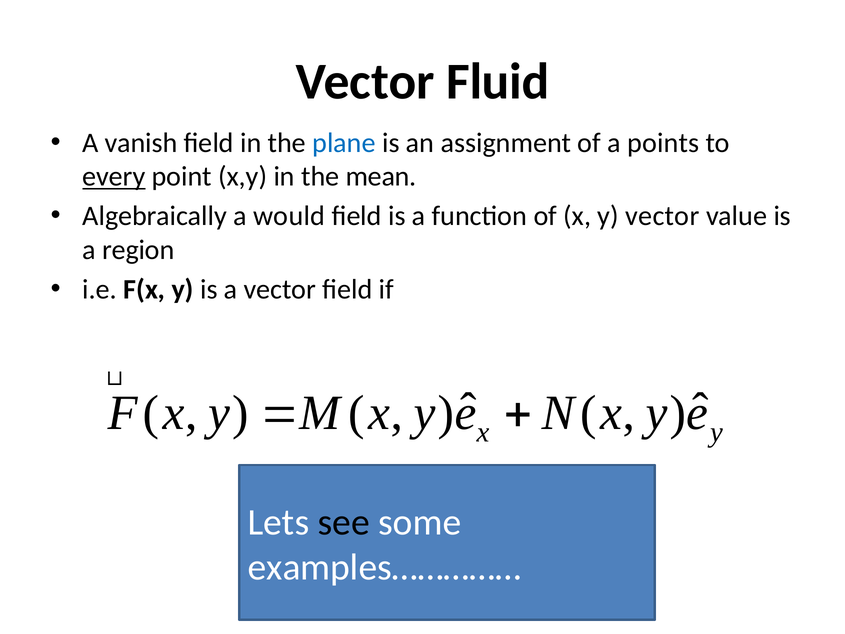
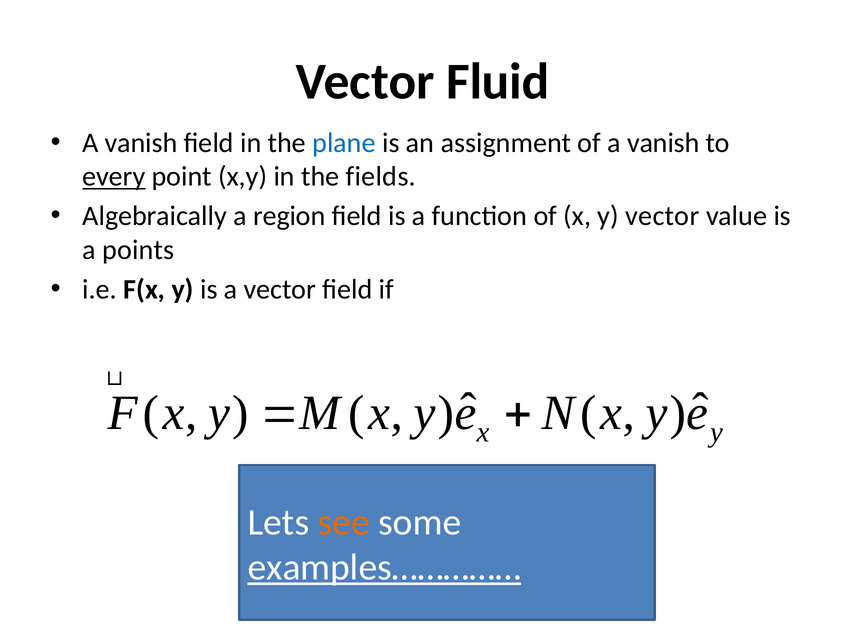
of a points: points -> vanish
mean: mean -> fields
would: would -> region
region: region -> points
see colour: black -> orange
examples…………… underline: none -> present
